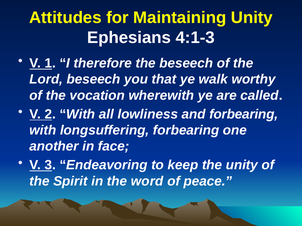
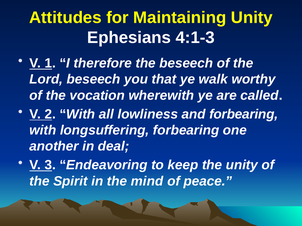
face: face -> deal
word: word -> mind
